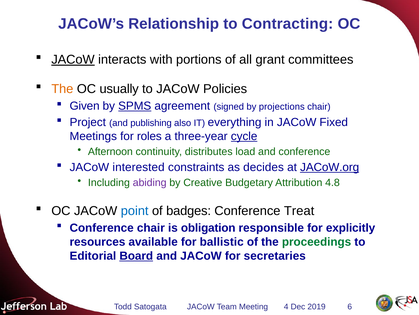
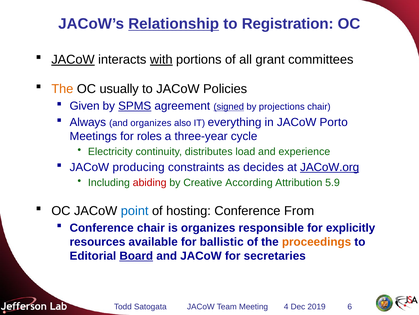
Relationship underline: none -> present
Contracting: Contracting -> Registration
with underline: none -> present
signed underline: none -> present
Project: Project -> Always
and publishing: publishing -> organizes
Fixed: Fixed -> Porto
cycle underline: present -> none
Afternoon: Afternoon -> Electricity
and conference: conference -> experience
interested: interested -> producing
abiding colour: purple -> red
Budgetary: Budgetary -> According
4.8: 4.8 -> 5.9
badges: badges -> hosting
Treat: Treat -> From
is obligation: obligation -> organizes
proceedings colour: green -> orange
